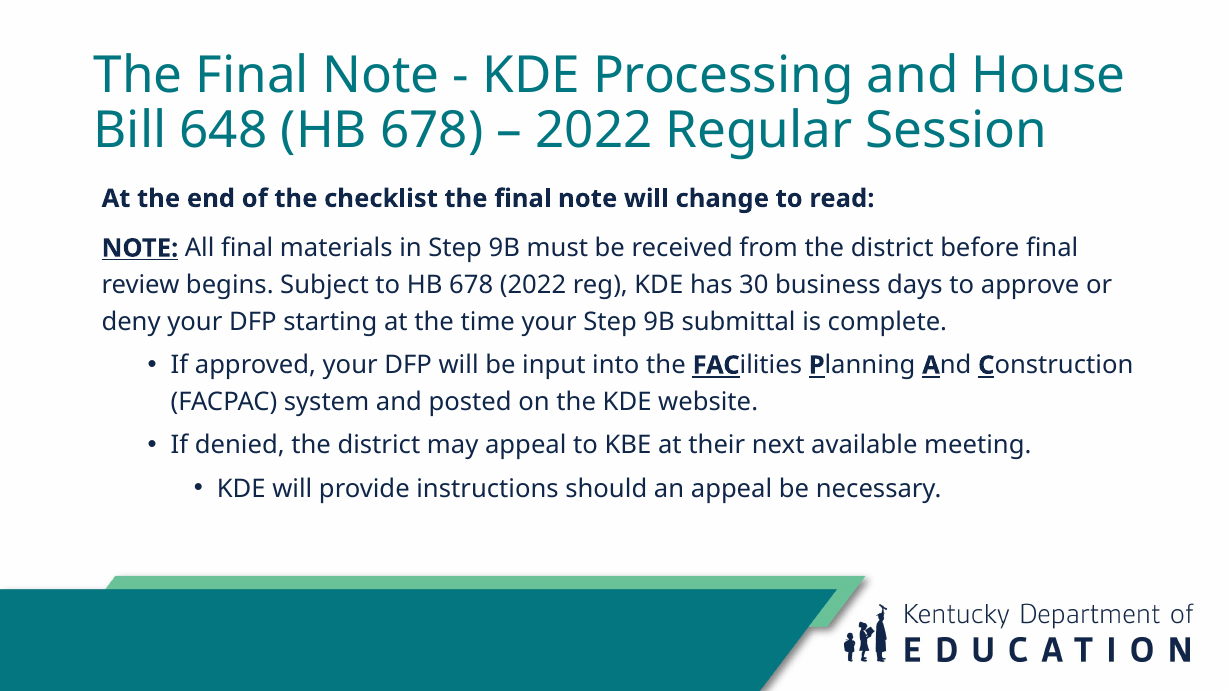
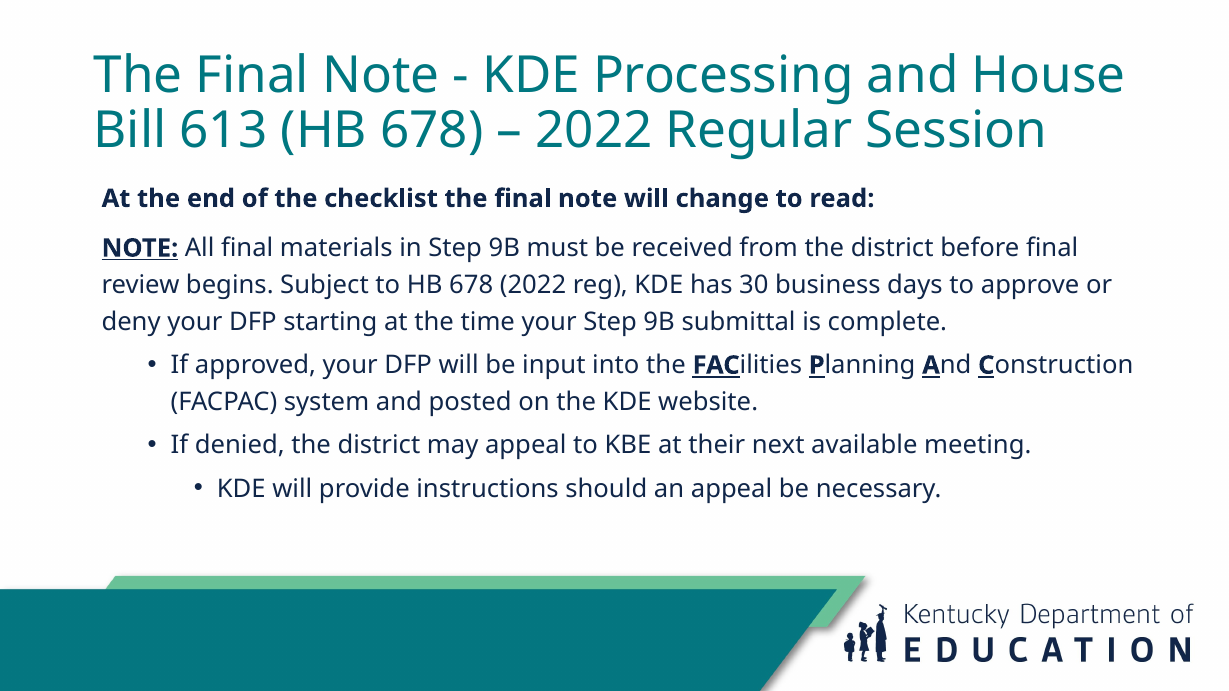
648: 648 -> 613
